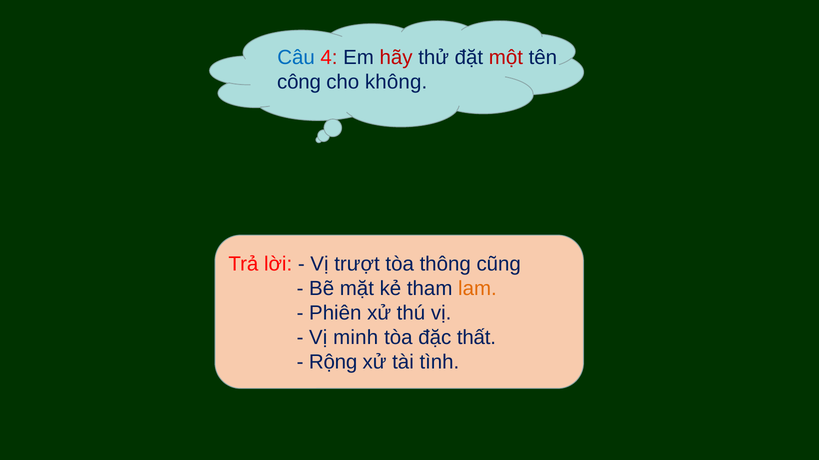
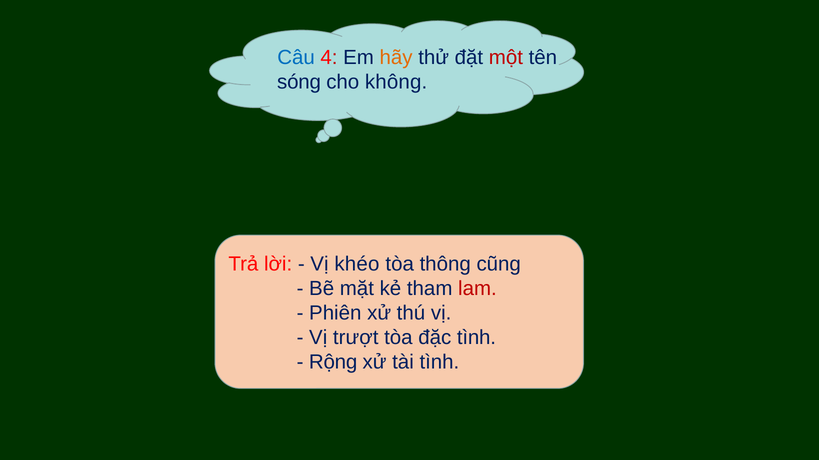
hãy colour: red -> orange
công: công -> sóng
trượt: trượt -> khéo
lam colour: orange -> red
minh: minh -> trượt
đặc thất: thất -> tình
